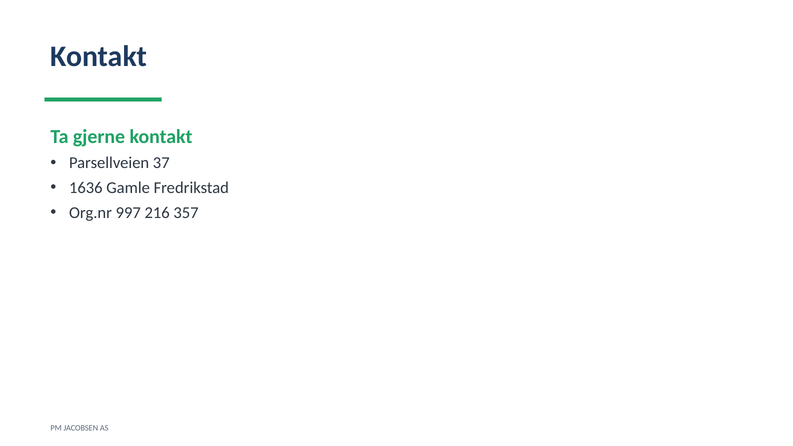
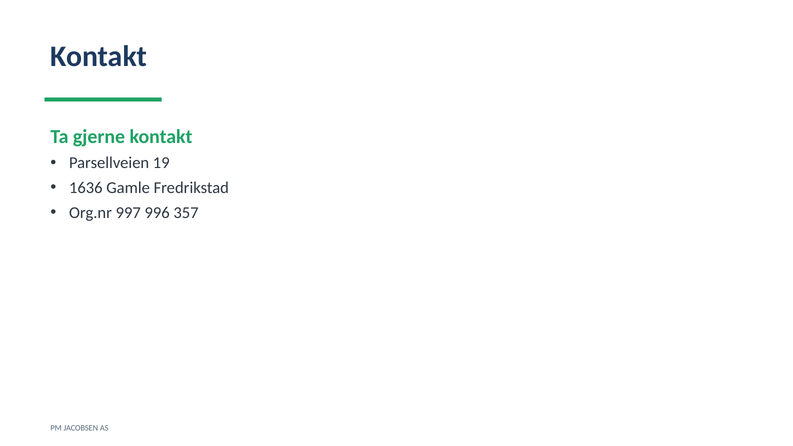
37: 37 -> 19
216: 216 -> 996
